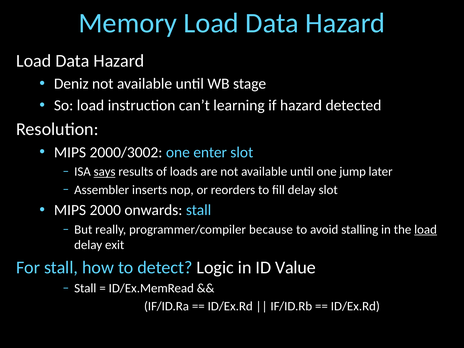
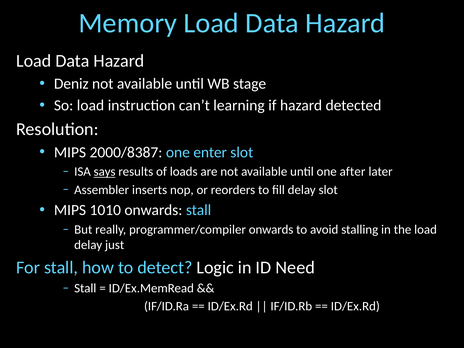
2000/3002: 2000/3002 -> 2000/8387
jump: jump -> after
2000: 2000 -> 1010
programmer/compiler because: because -> onwards
load at (426, 230) underline: present -> none
exit: exit -> just
Value: Value -> Need
